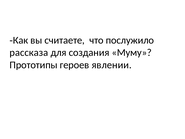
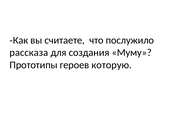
явлении: явлении -> которую
